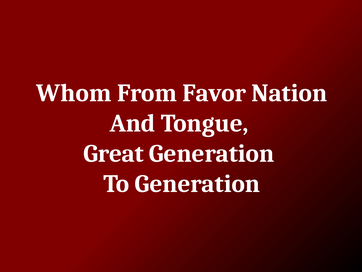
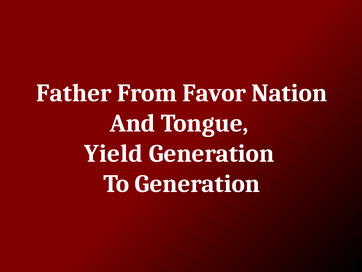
Whom: Whom -> Father
Great: Great -> Yield
